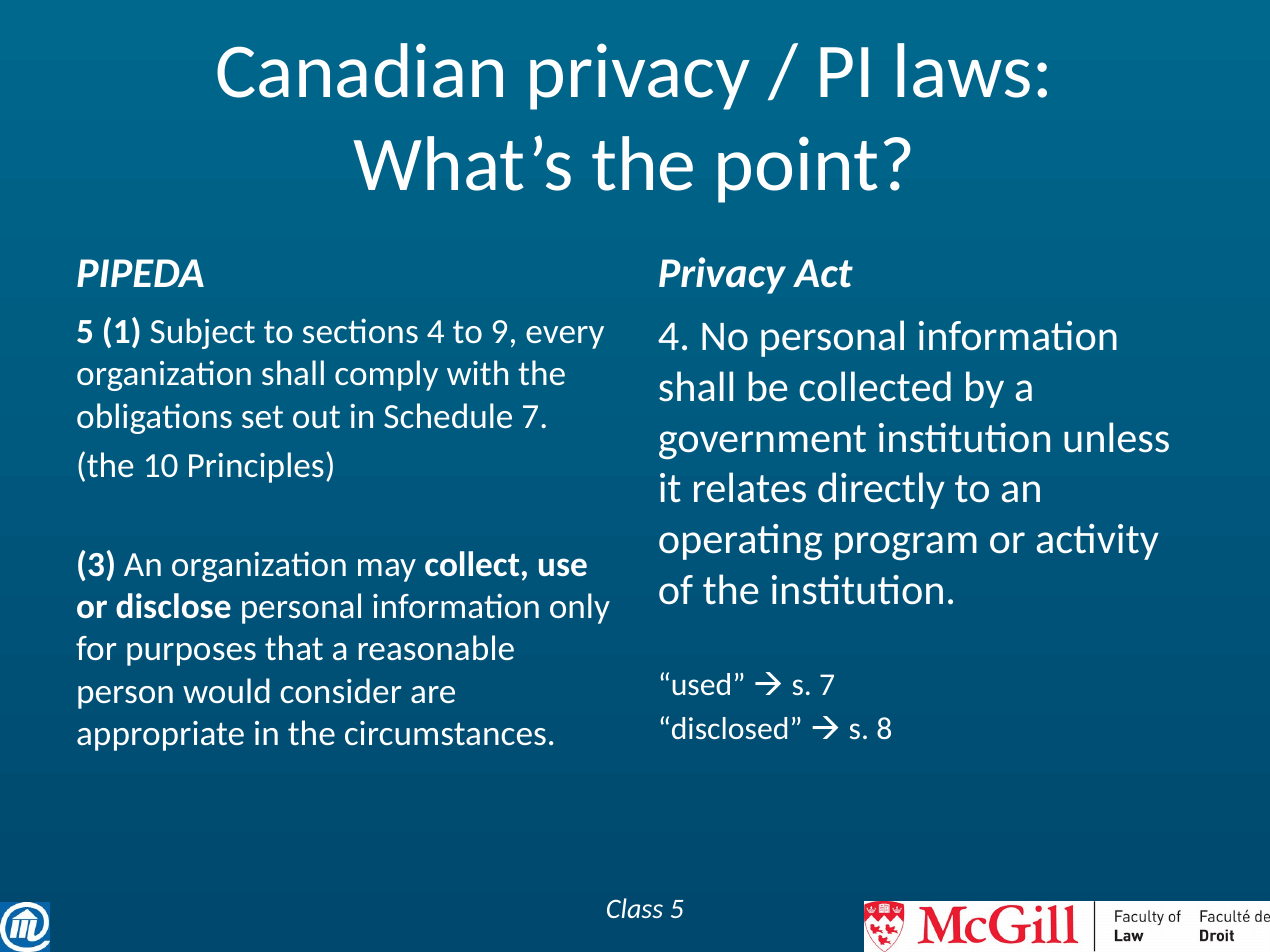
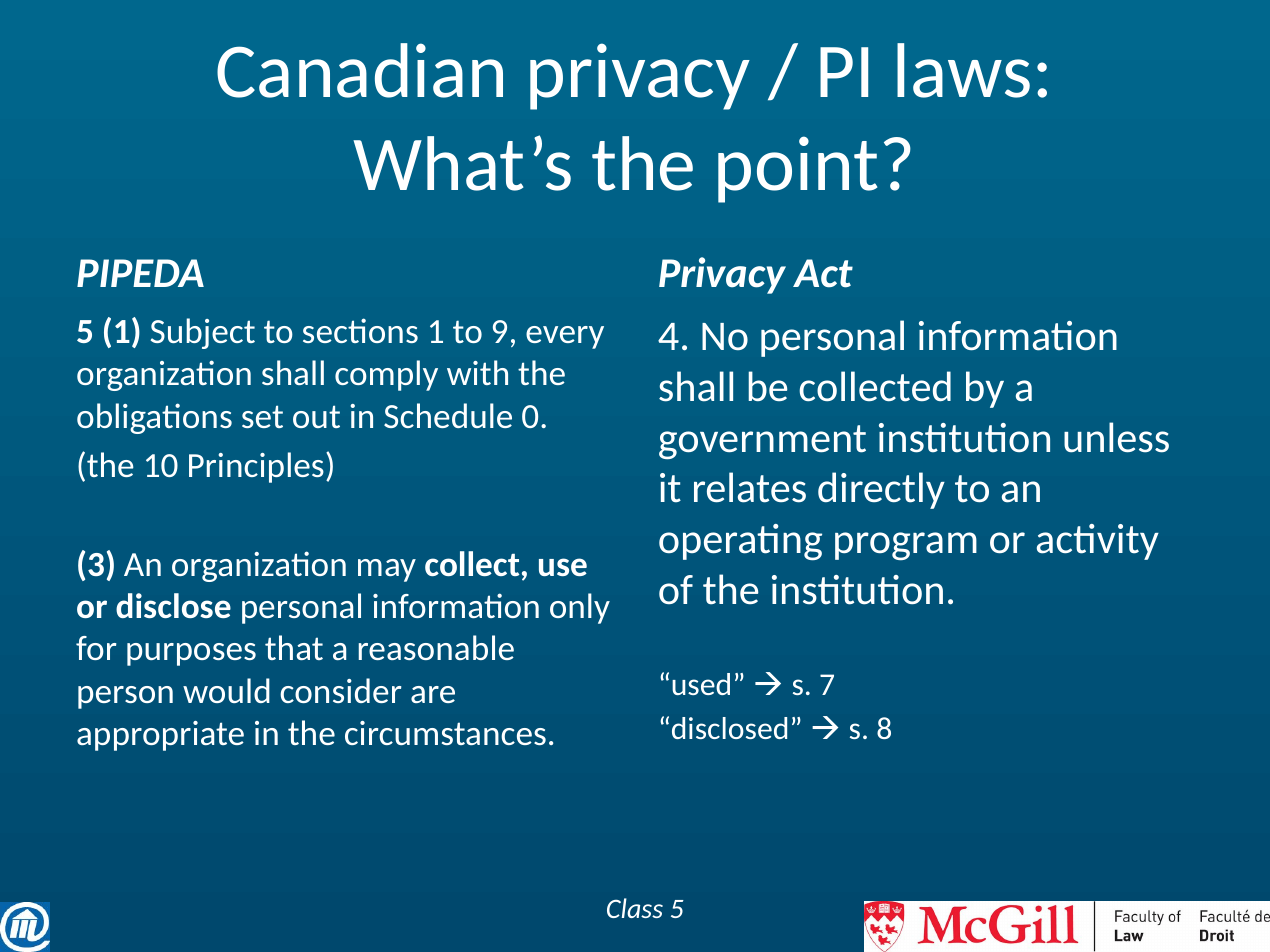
sections 4: 4 -> 1
Schedule 7: 7 -> 0
